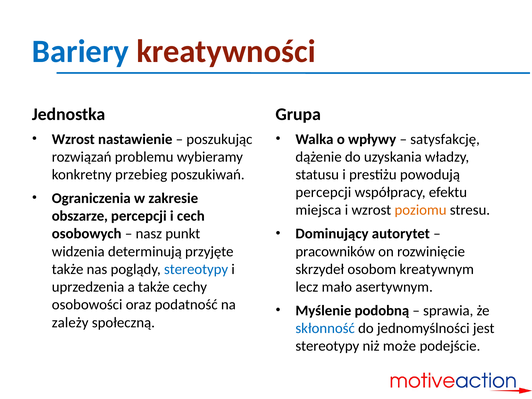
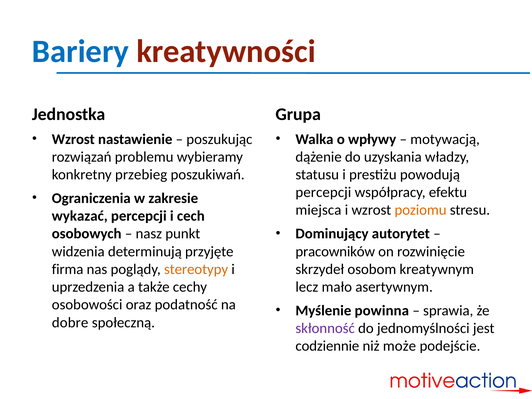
satysfakcję: satysfakcję -> motywacją
obszarze: obszarze -> wykazać
także at (68, 269): także -> firma
stereotypy at (196, 269) colour: blue -> orange
podobną: podobną -> powinna
zależy: zależy -> dobre
skłonność colour: blue -> purple
stereotypy at (327, 346): stereotypy -> codziennie
